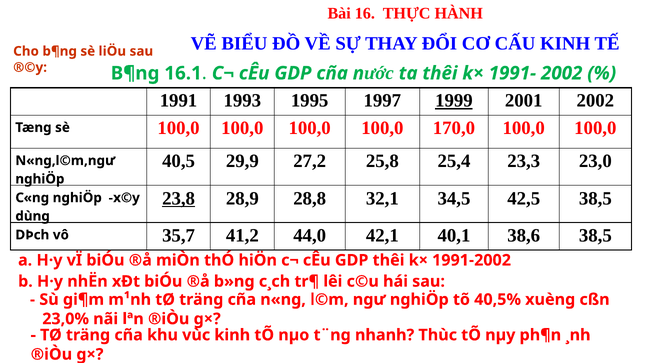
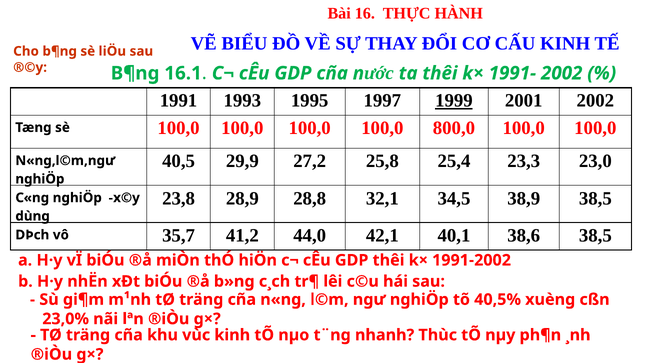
170,0: 170,0 -> 800,0
23,8 underline: present -> none
42,5: 42,5 -> 38,9
